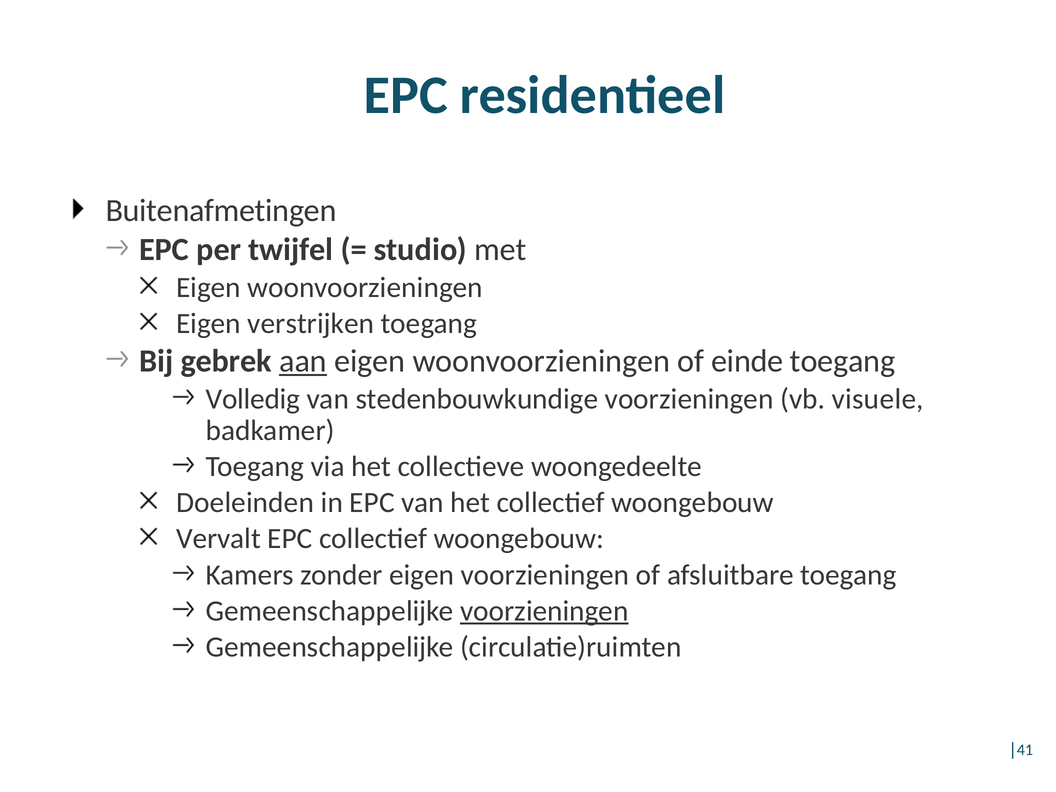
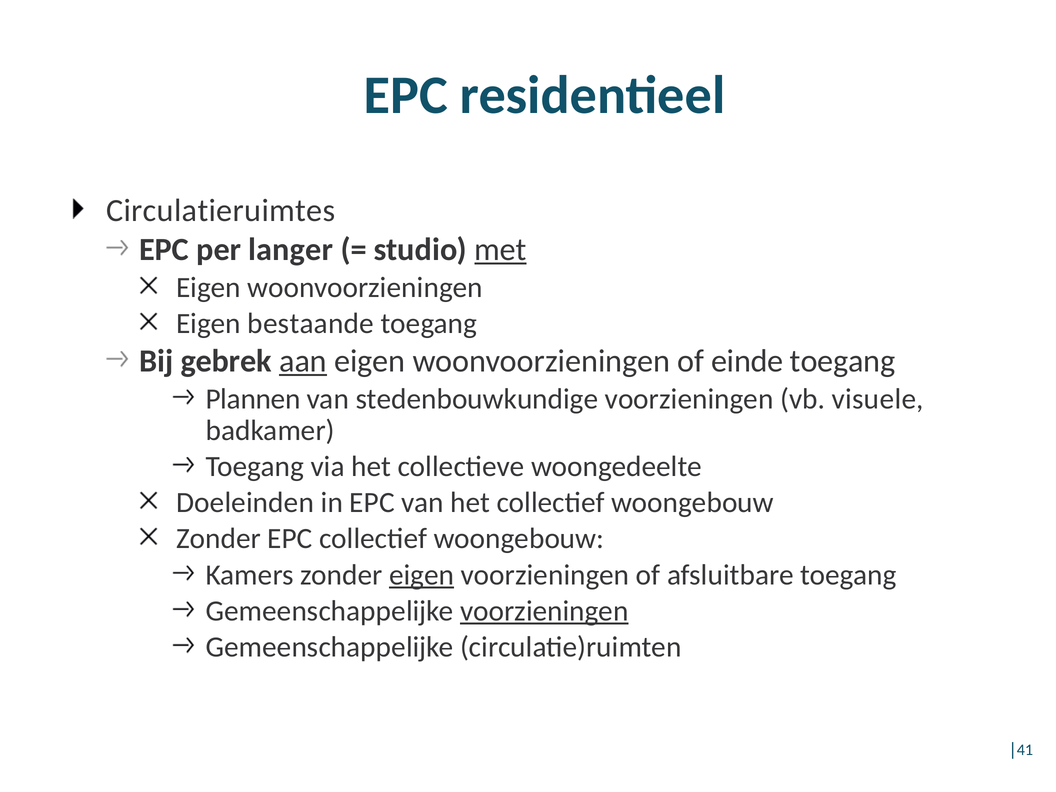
Buitenafmetingen: Buitenafmetingen -> Circulatieruimtes
twijfel: twijfel -> langer
met underline: none -> present
verstrijken: verstrijken -> bestaande
Volledig: Volledig -> Plannen
Vervalt at (219, 539): Vervalt -> Zonder
eigen at (422, 575) underline: none -> present
